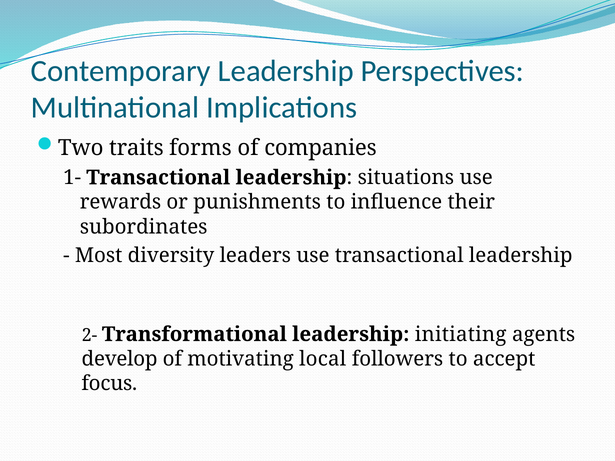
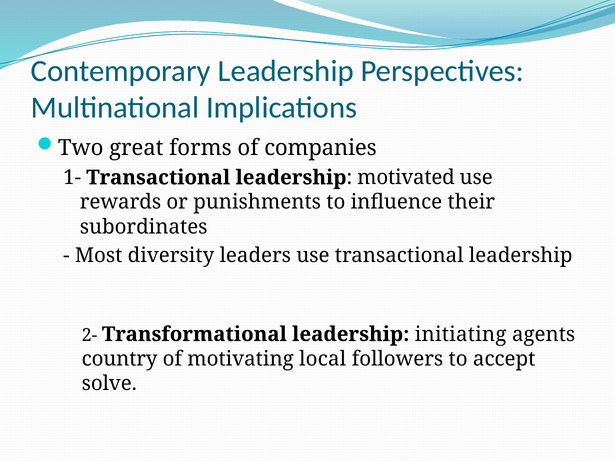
traits: traits -> great
situations: situations -> motivated
develop: develop -> country
focus: focus -> solve
